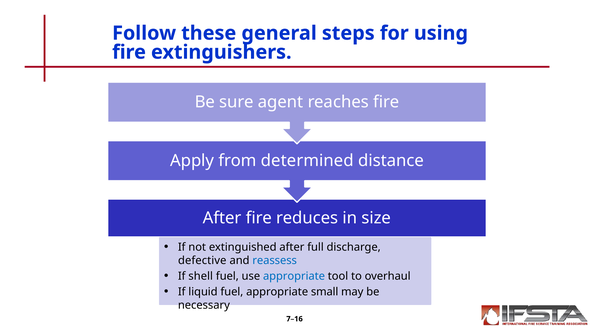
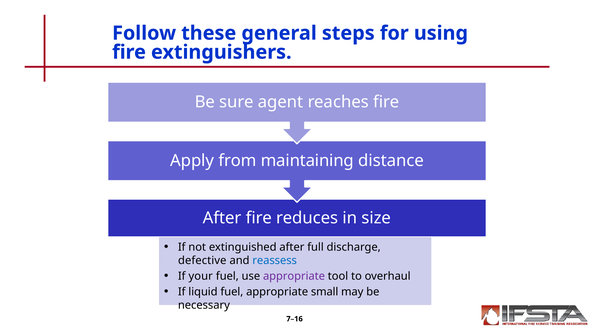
determined: determined -> maintaining
shell: shell -> your
appropriate at (294, 276) colour: blue -> purple
